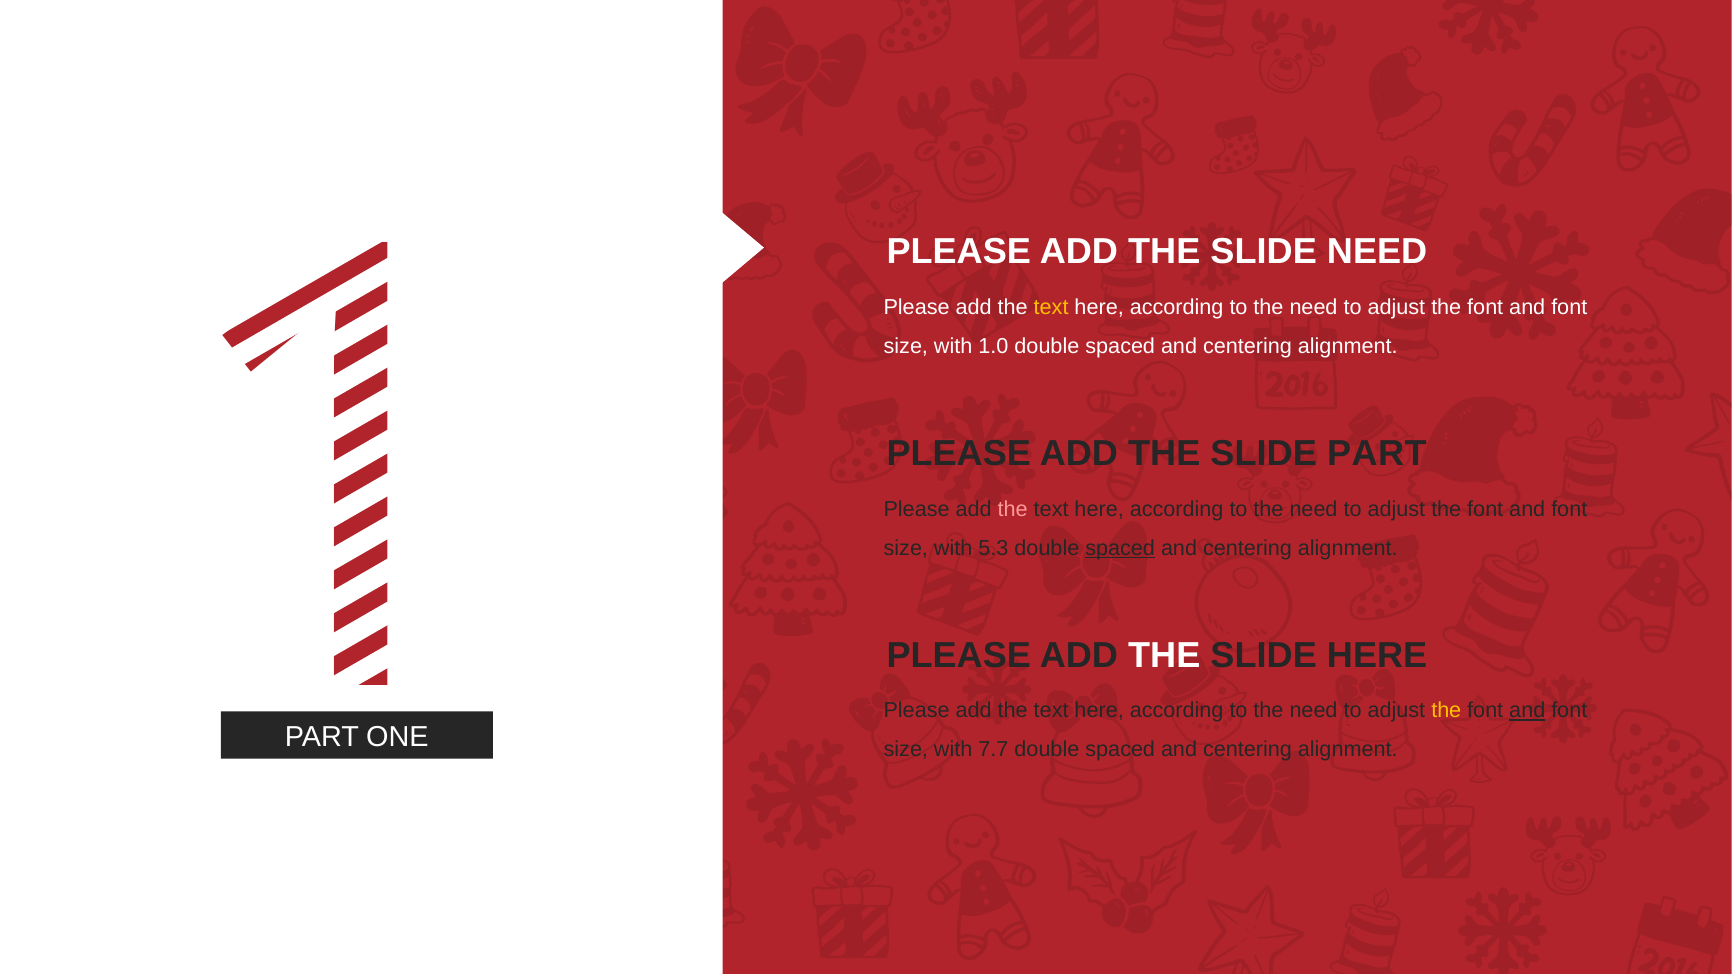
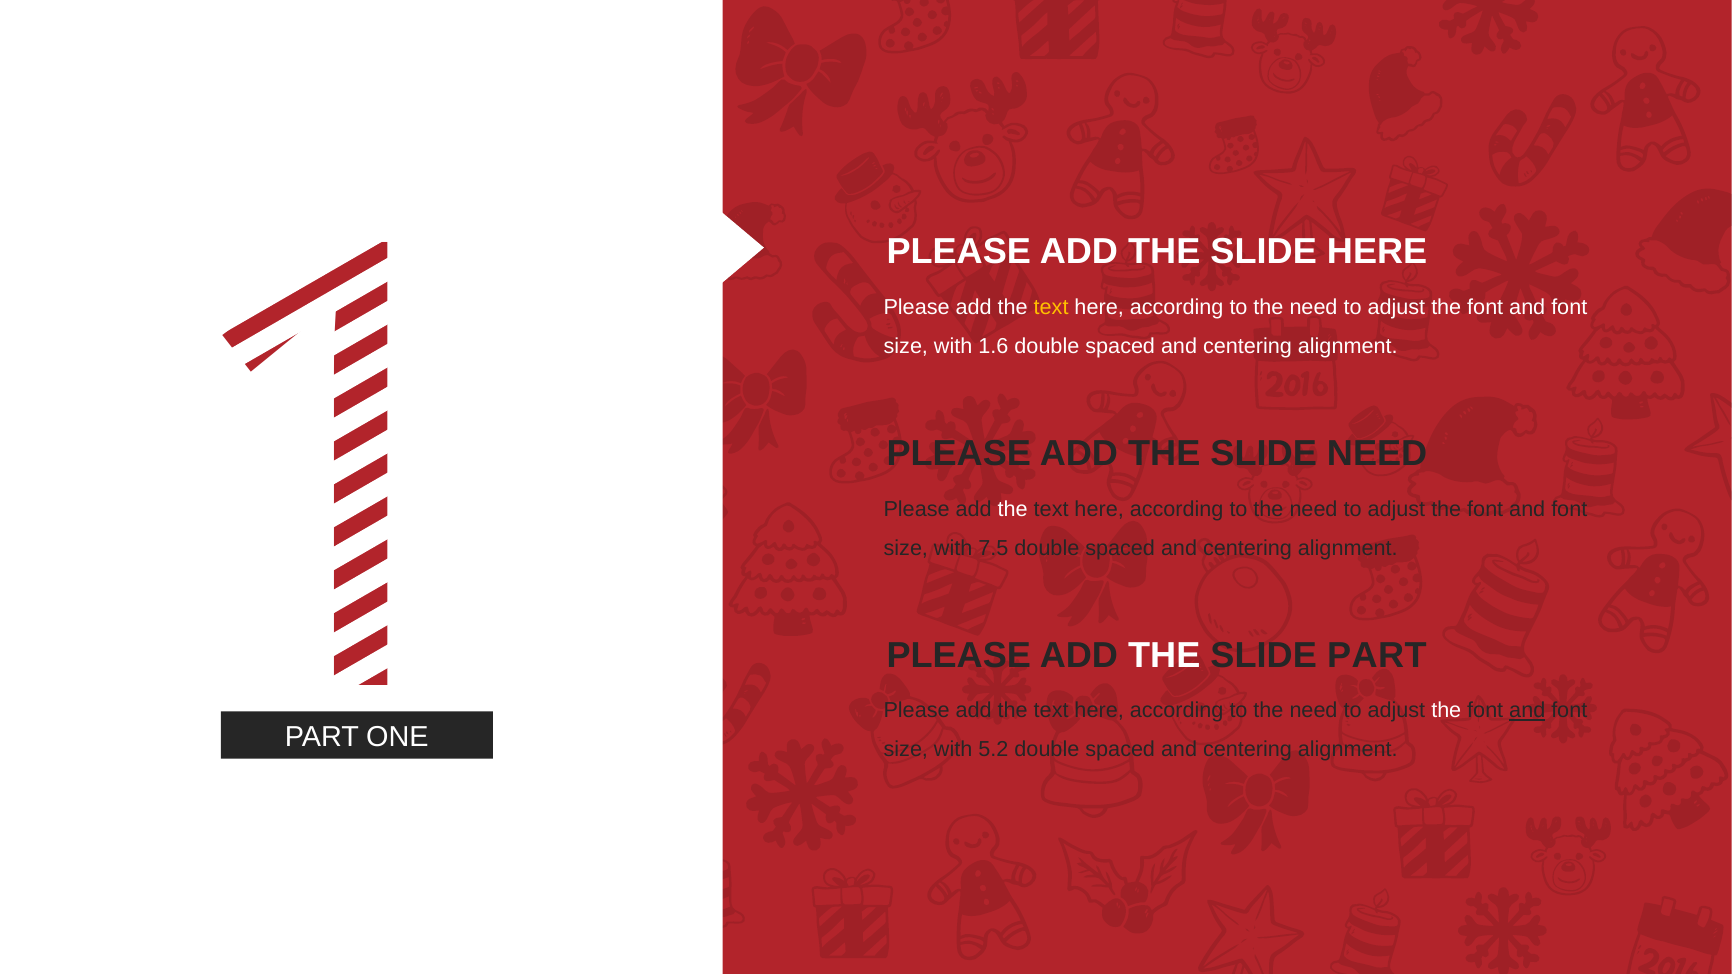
SLIDE NEED: NEED -> HERE
1.0: 1.0 -> 1.6
SLIDE PART: PART -> NEED
the at (1013, 509) colour: pink -> white
5.3: 5.3 -> 7.5
spaced at (1120, 548) underline: present -> none
SLIDE HERE: HERE -> PART
the at (1446, 711) colour: yellow -> white
7.7: 7.7 -> 5.2
